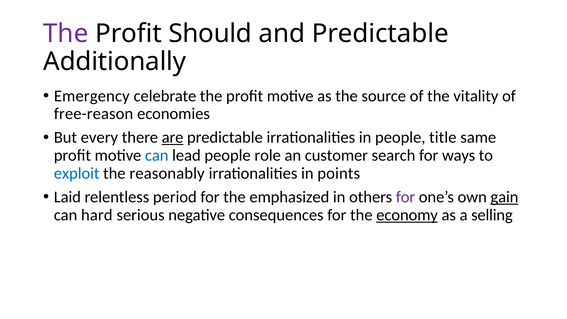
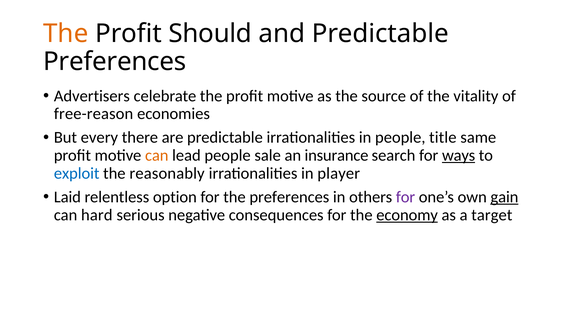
The at (66, 34) colour: purple -> orange
Additionally at (115, 62): Additionally -> Preferences
Emergency: Emergency -> Advertisers
are underline: present -> none
can at (157, 155) colour: blue -> orange
role: role -> sale
customer: customer -> insurance
ways underline: none -> present
points: points -> player
period: period -> option
the emphasized: emphasized -> preferences
selling: selling -> target
